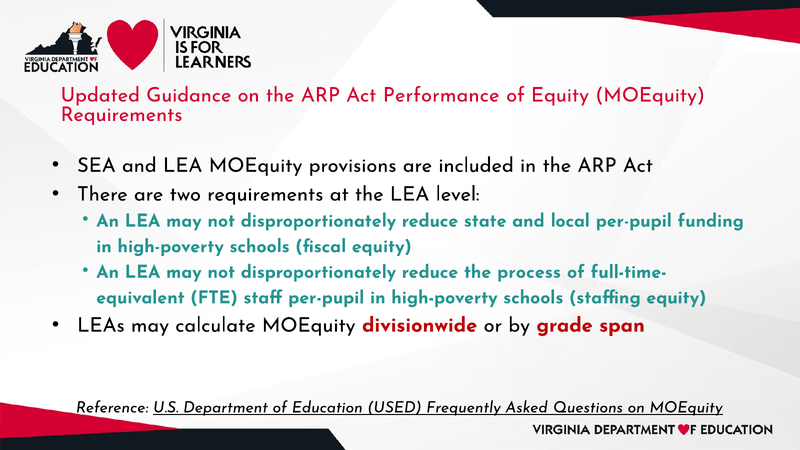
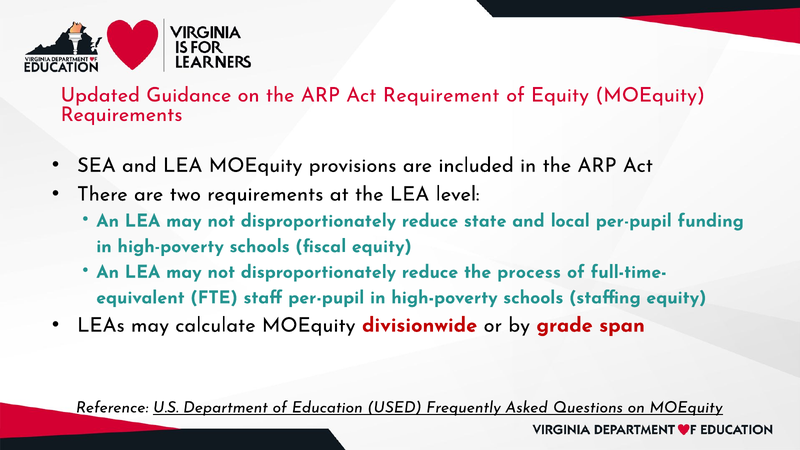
Performance: Performance -> Requirement
